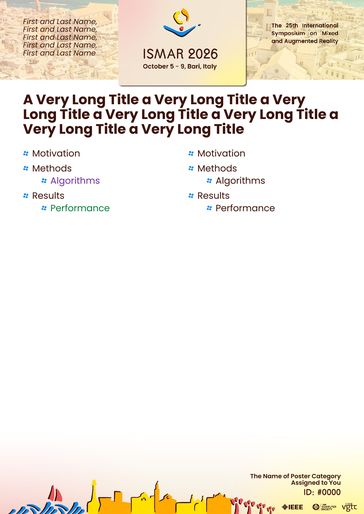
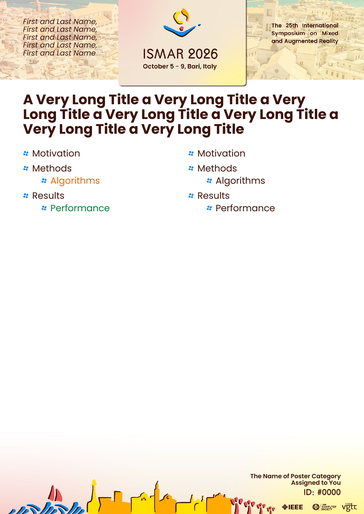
Algorithms at (75, 181) colour: purple -> orange
